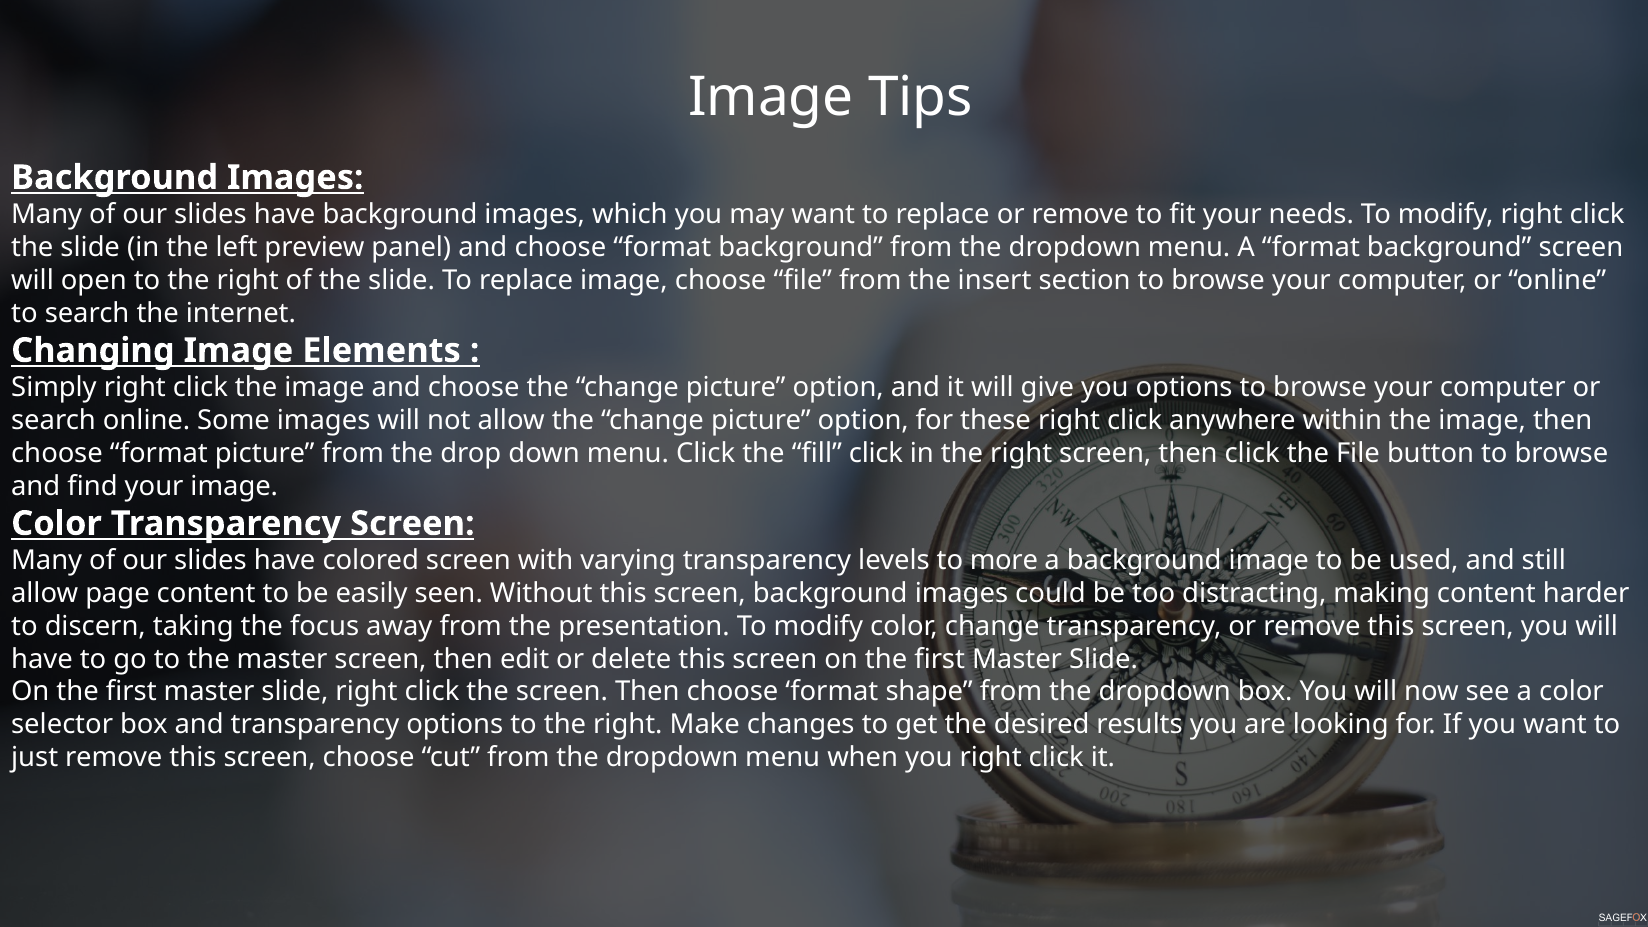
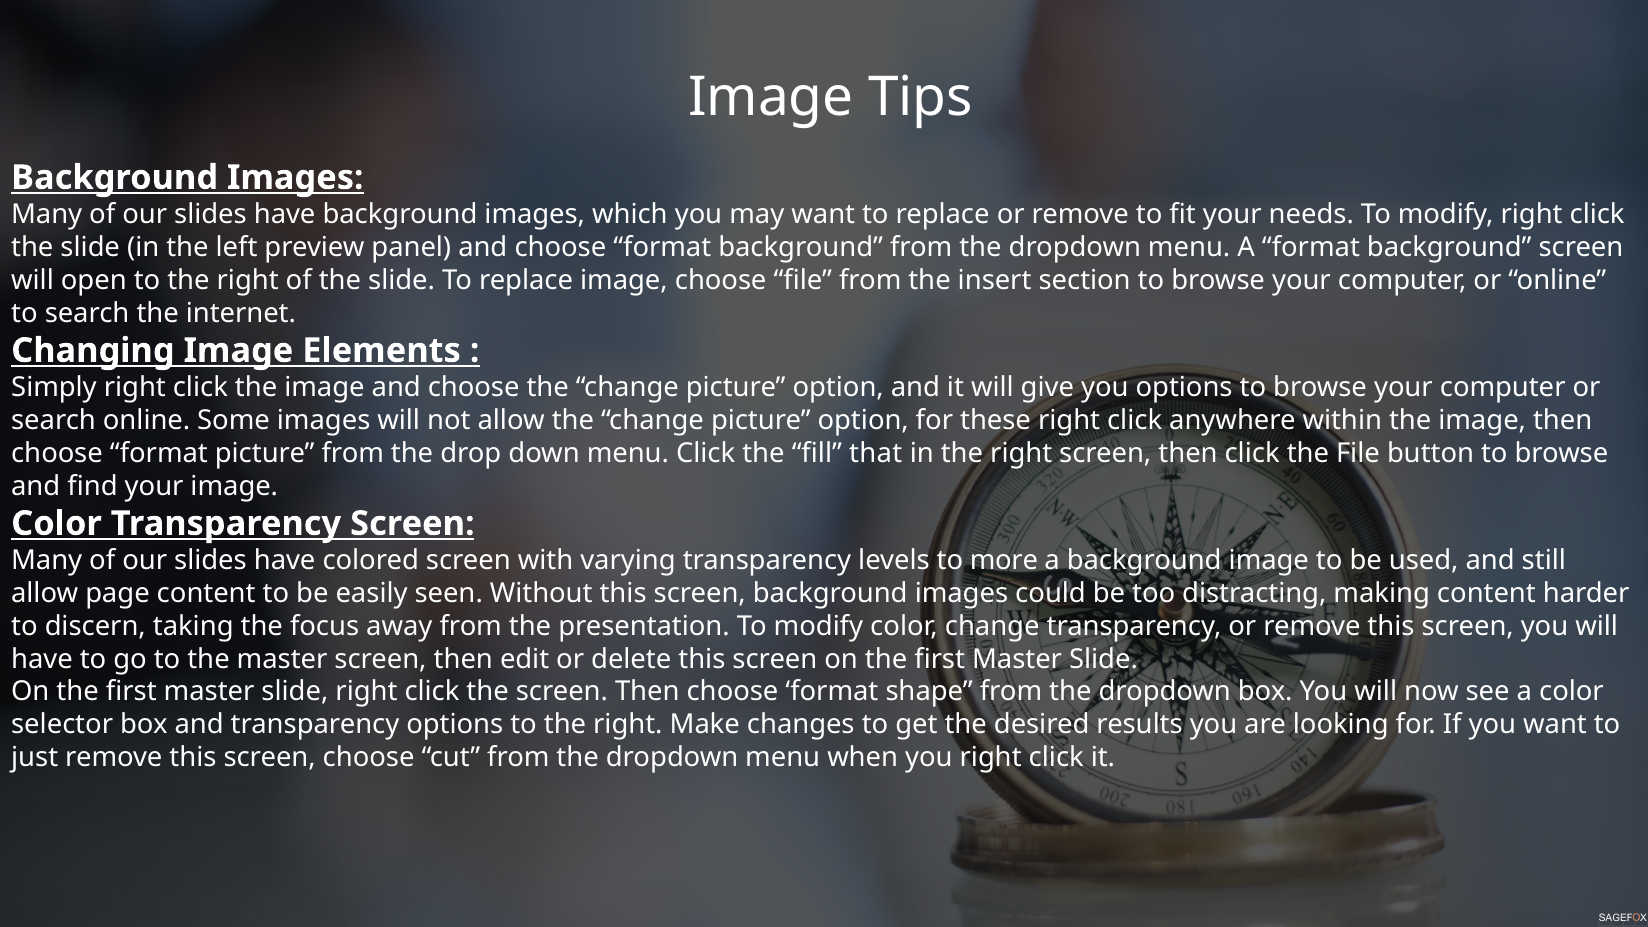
fill click: click -> that
